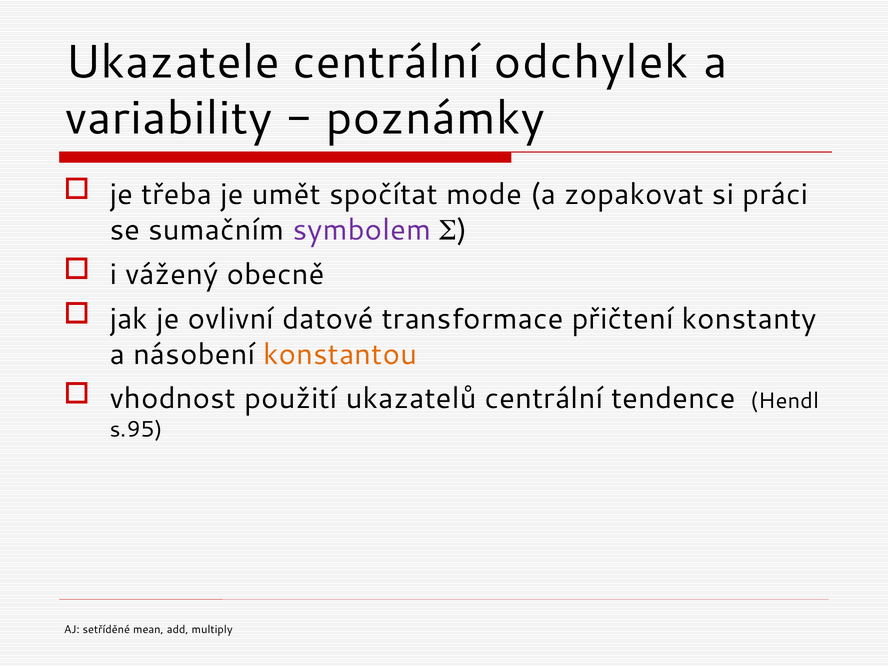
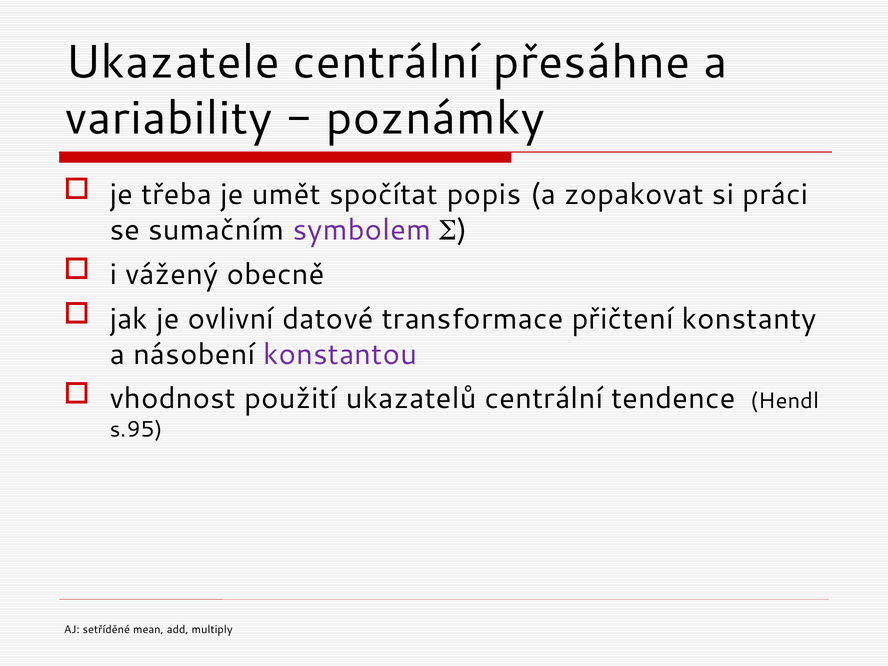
odchylek: odchylek -> přesáhne
mode: mode -> popis
konstantou colour: orange -> purple
